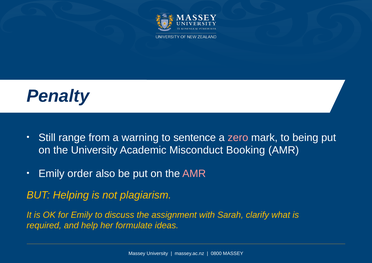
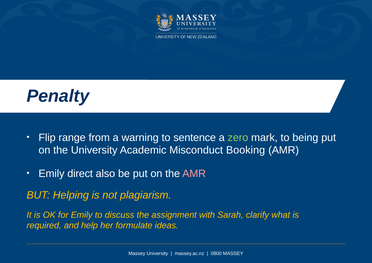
Still: Still -> Flip
zero colour: pink -> light green
order: order -> direct
